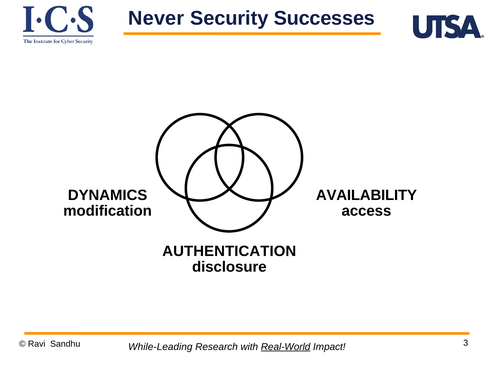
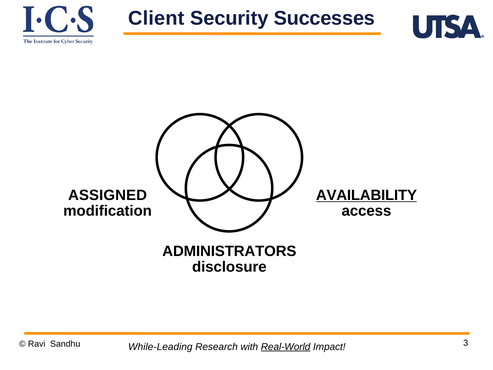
Never: Never -> Client
DYNAMICS: DYNAMICS -> ASSIGNED
AVAILABILITY underline: none -> present
AUTHENTICATION: AUTHENTICATION -> ADMINISTRATORS
